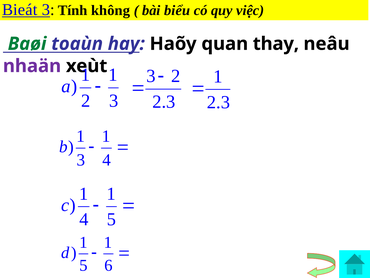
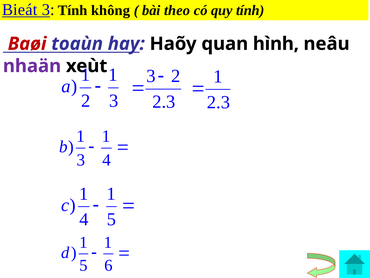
biểu: biểu -> theo
quy việc: việc -> tính
Baøi colour: green -> red
thay: thay -> hình
